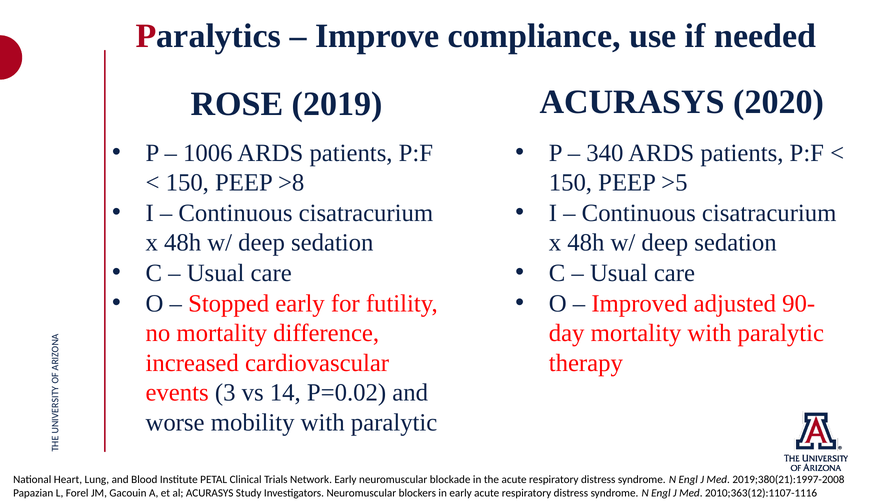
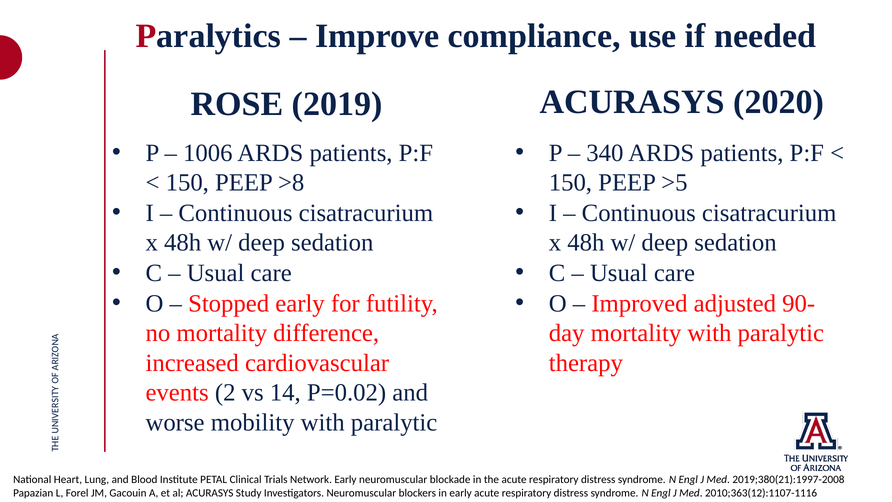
3: 3 -> 2
